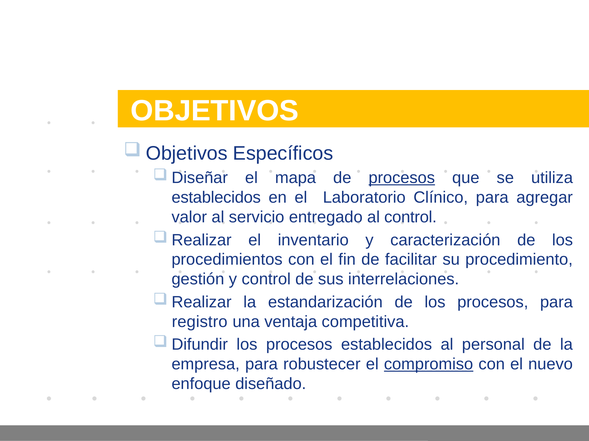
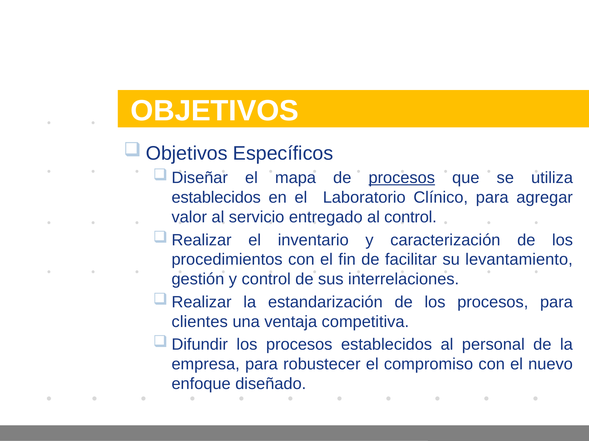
procedimiento: procedimiento -> levantamiento
registro: registro -> clientes
compromiso underline: present -> none
